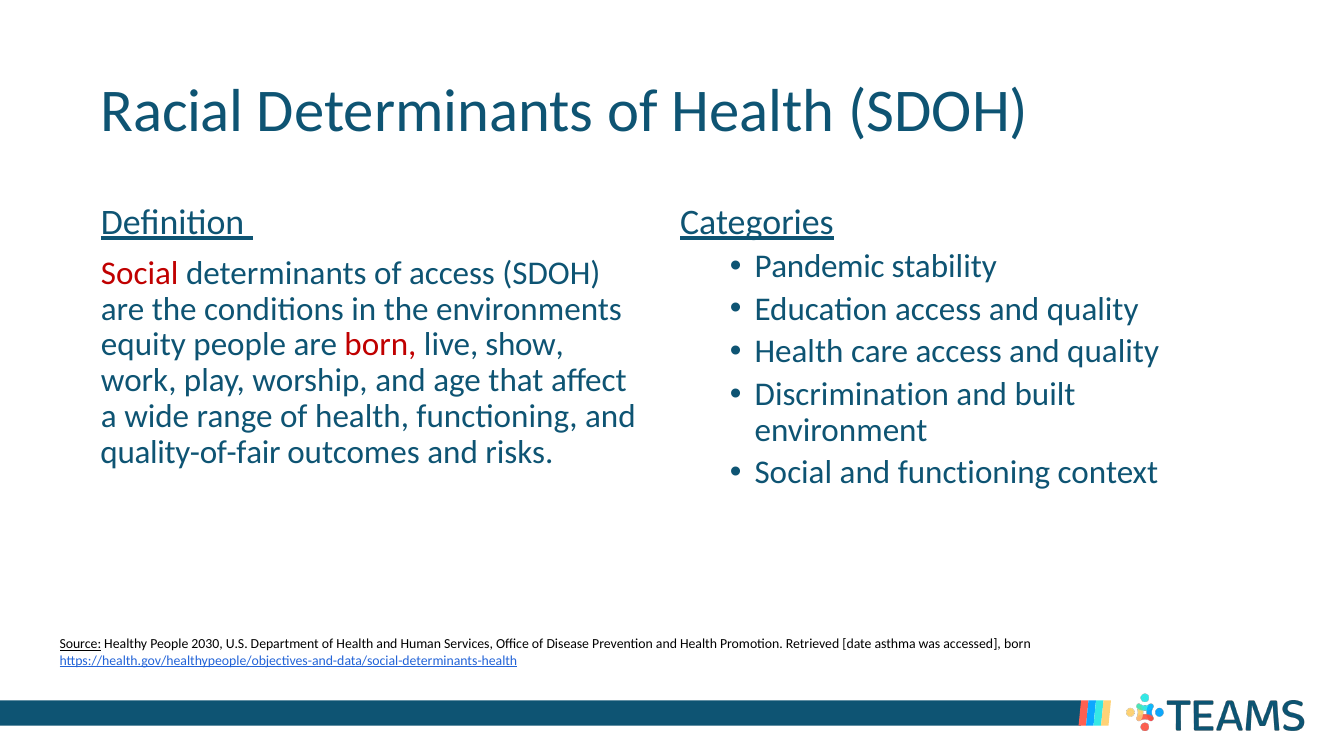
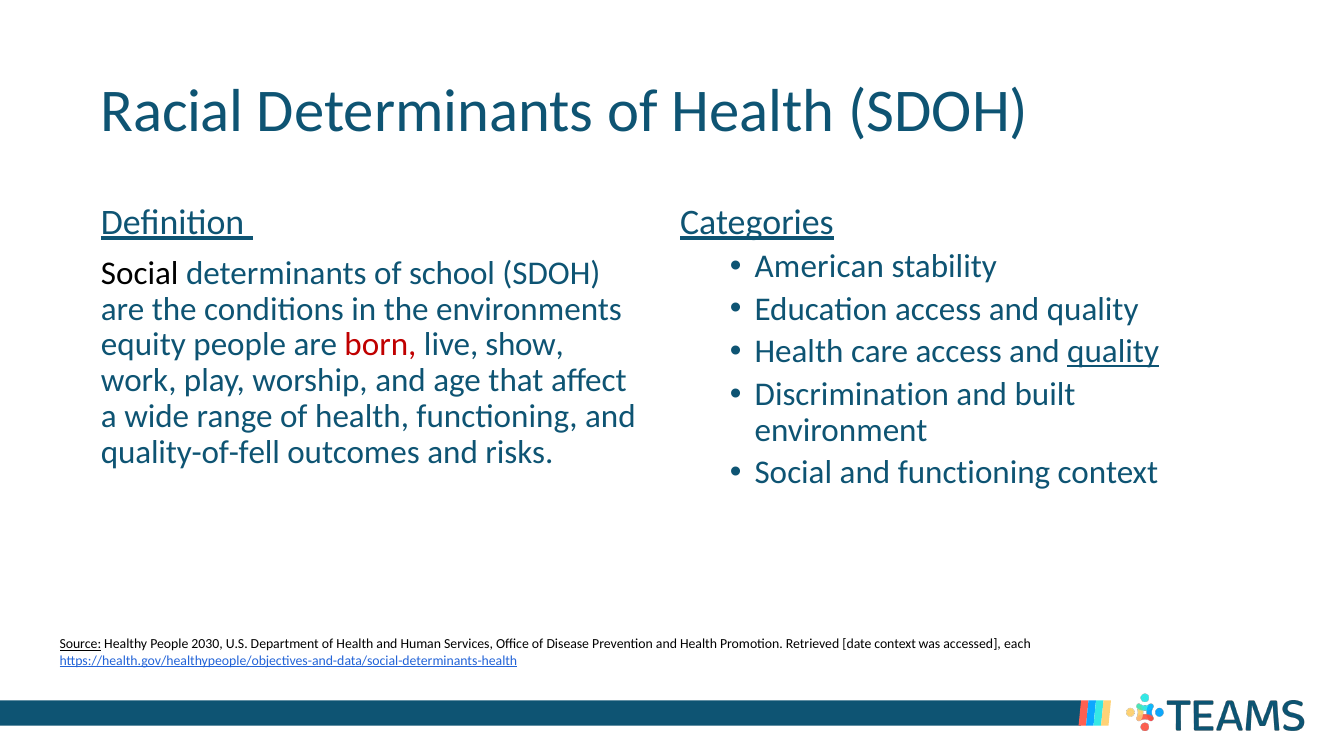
Pandemic: Pandemic -> American
Social at (140, 273) colour: red -> black
of access: access -> school
quality at (1113, 352) underline: none -> present
quality-of-fair: quality-of-fair -> quality-of-fell
date asthma: asthma -> context
accessed born: born -> each
